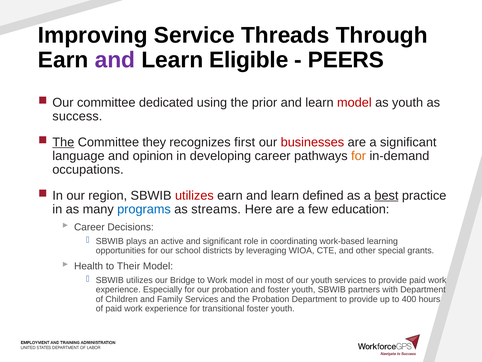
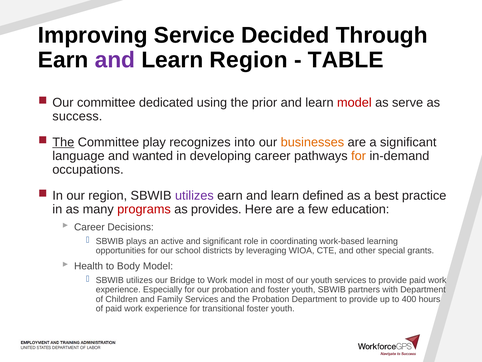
Threads: Threads -> Decided
Learn Eligible: Eligible -> Region
PEERS: PEERS -> TABLE
as youth: youth -> serve
they: they -> play
first: first -> into
businesses colour: red -> orange
opinion: opinion -> wanted
utilizes at (194, 195) colour: red -> purple
best underline: present -> none
programs colour: blue -> red
streams: streams -> provides
Their: Their -> Body
